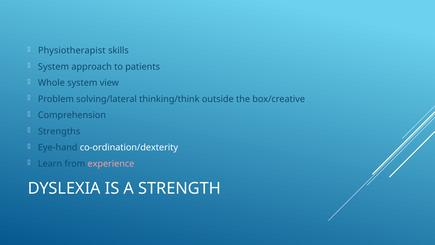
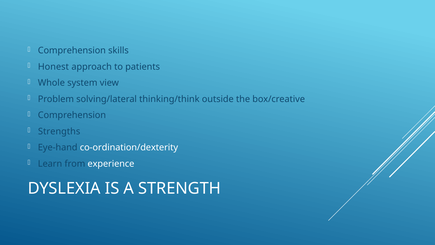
Physiotherapist at (72, 51): Physiotherapist -> Comprehension
System at (53, 67): System -> Honest
experience colour: pink -> white
